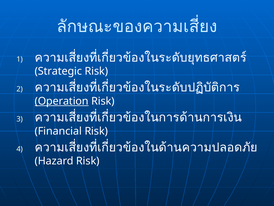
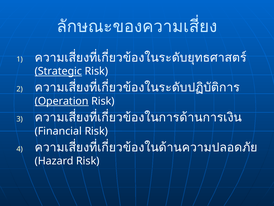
Strategic underline: none -> present
